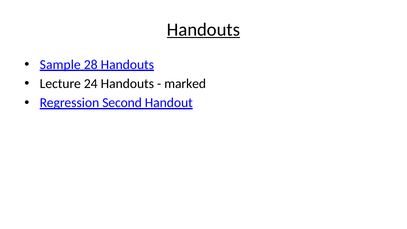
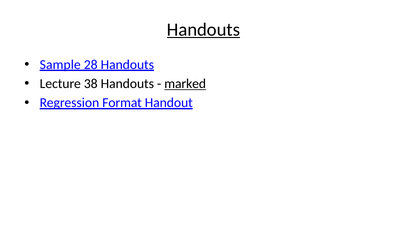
24: 24 -> 38
marked underline: none -> present
Second: Second -> Format
